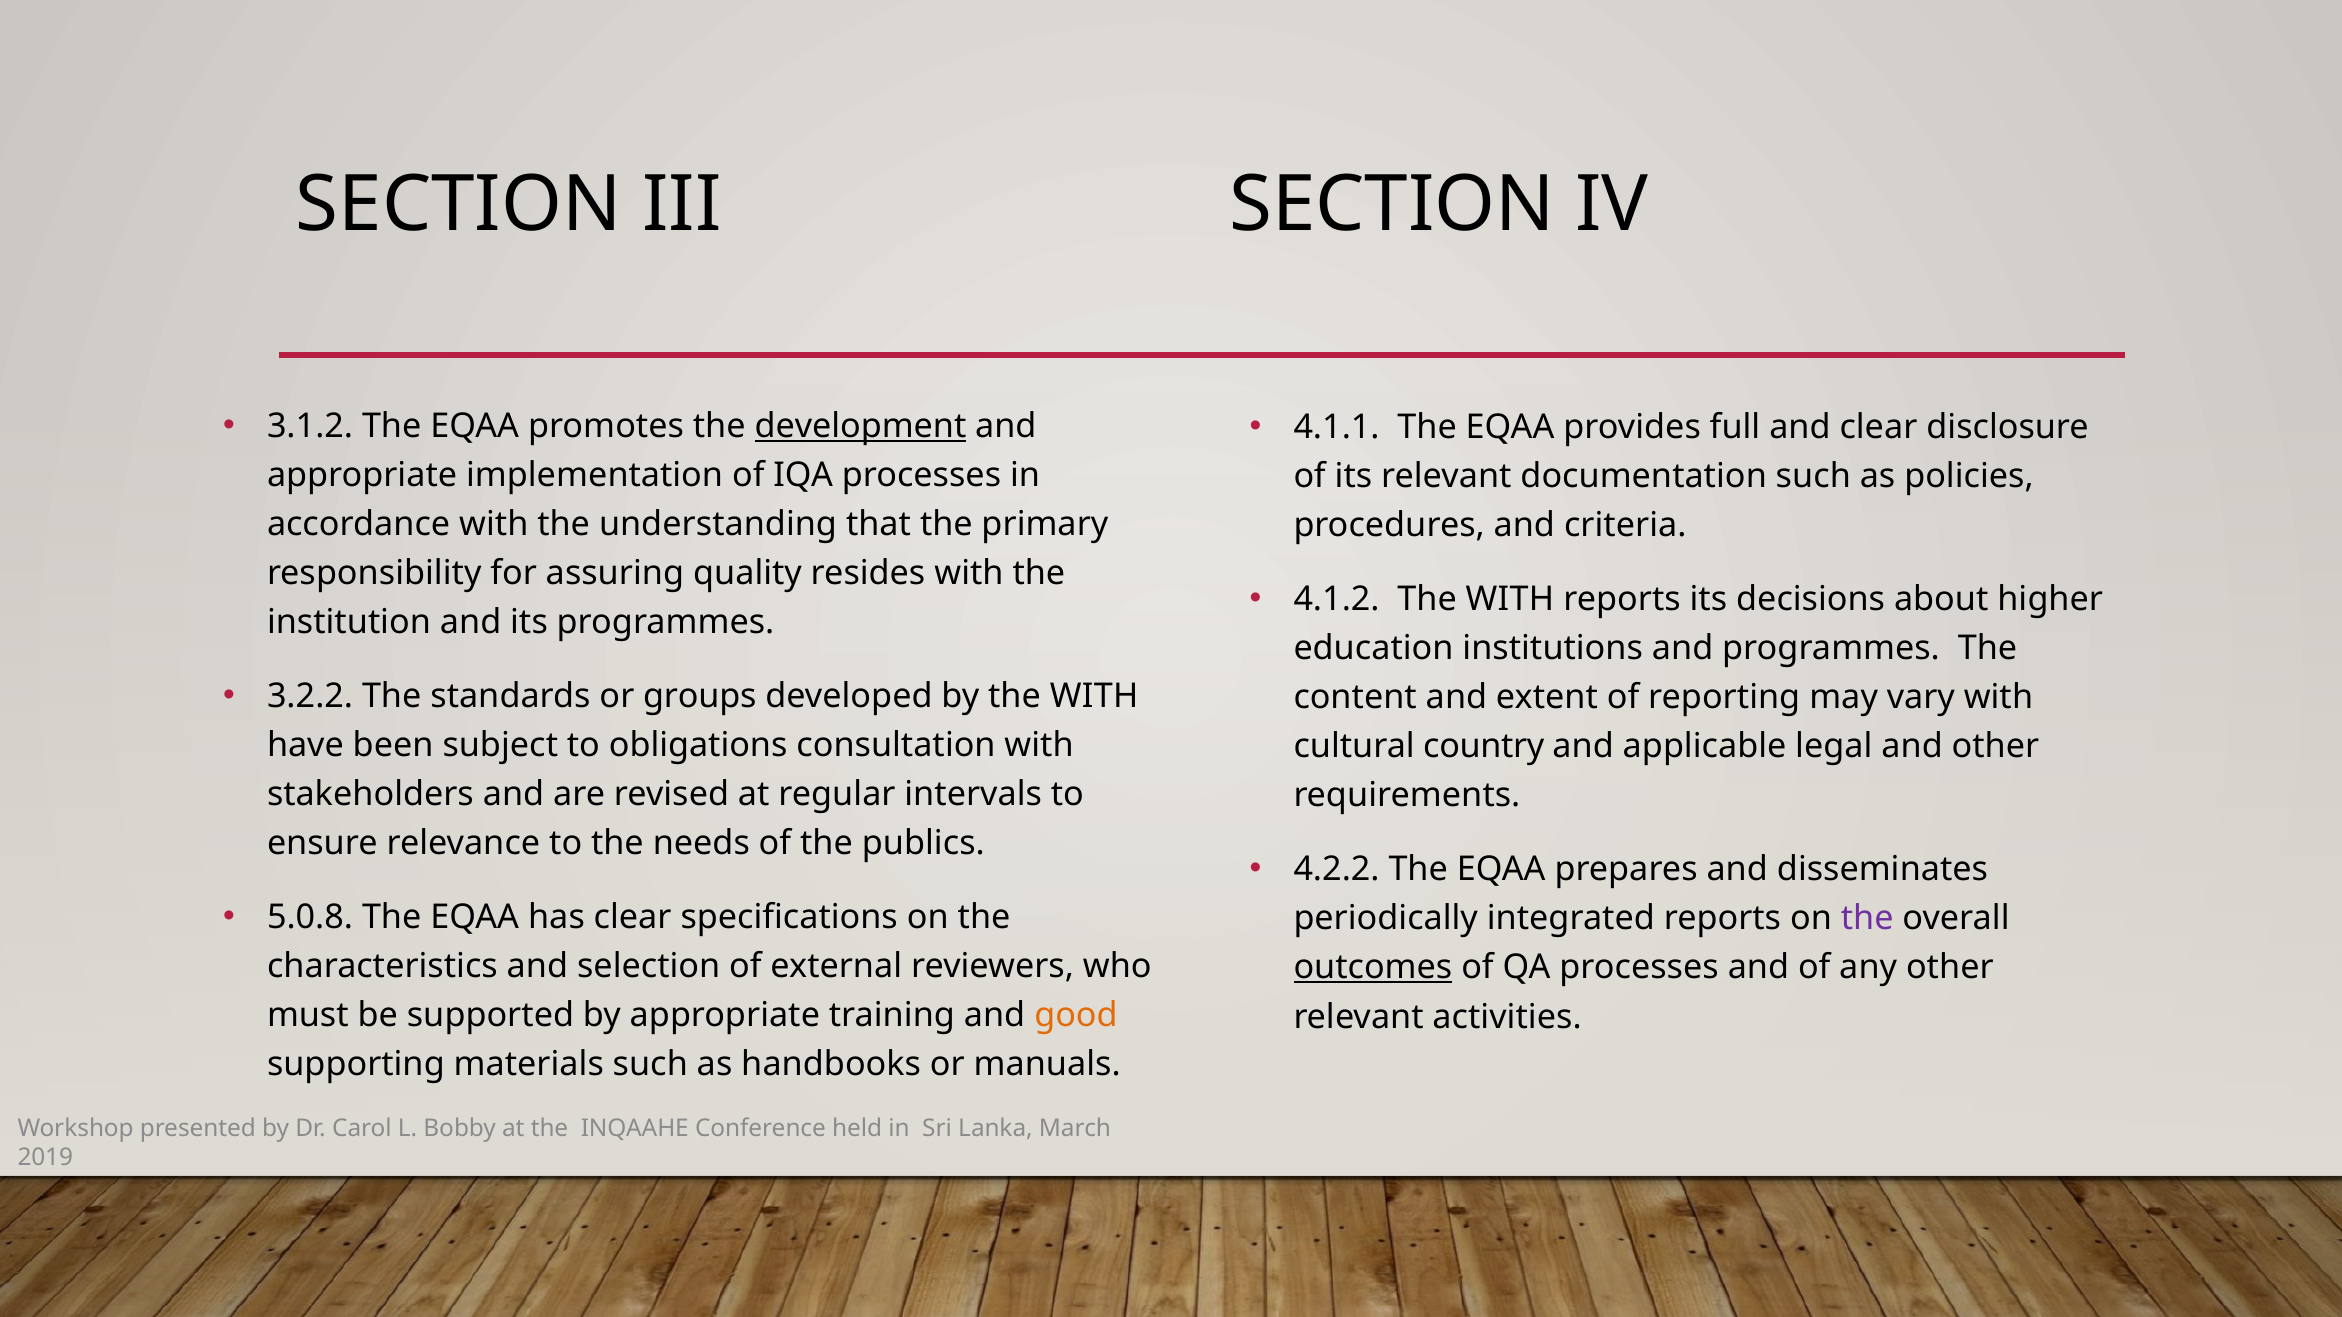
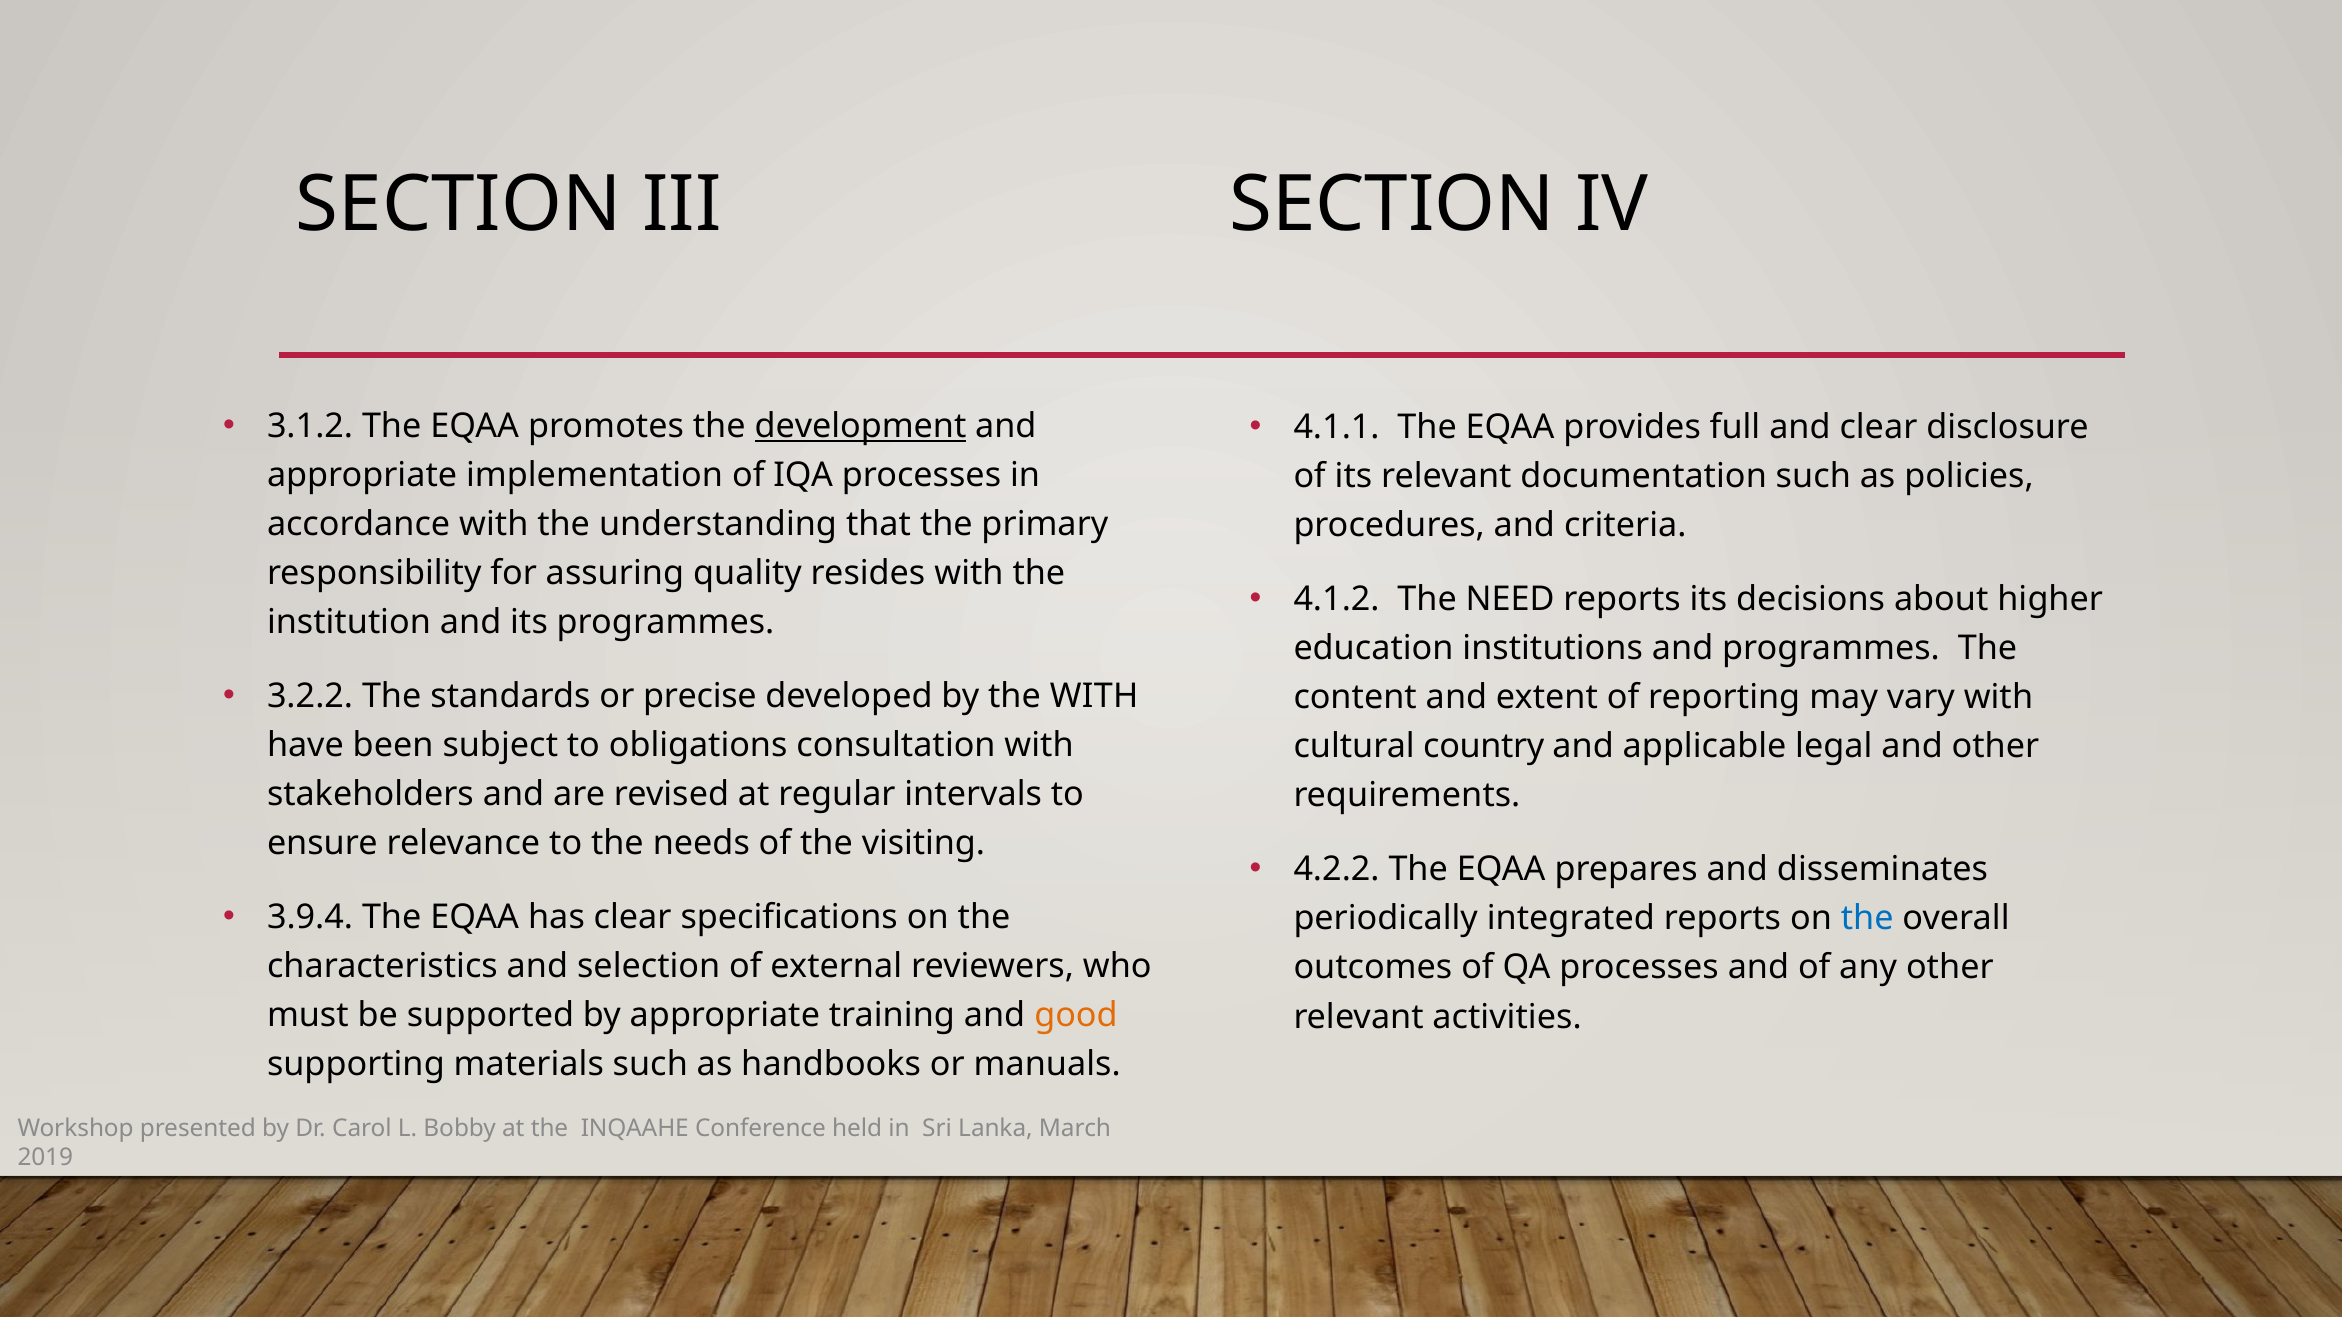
4.1.2 The WITH: WITH -> NEED
groups: groups -> precise
publics: publics -> visiting
5.0.8: 5.0.8 -> 3.9.4
the at (1867, 919) colour: purple -> blue
outcomes underline: present -> none
